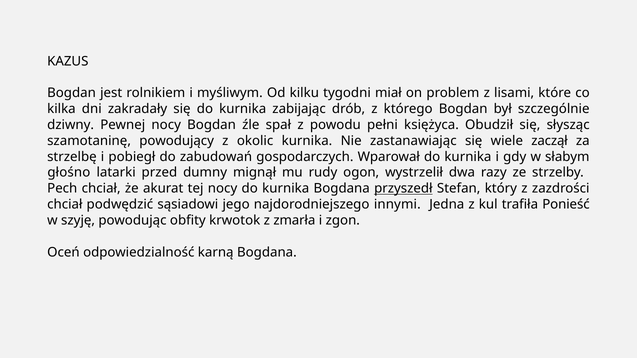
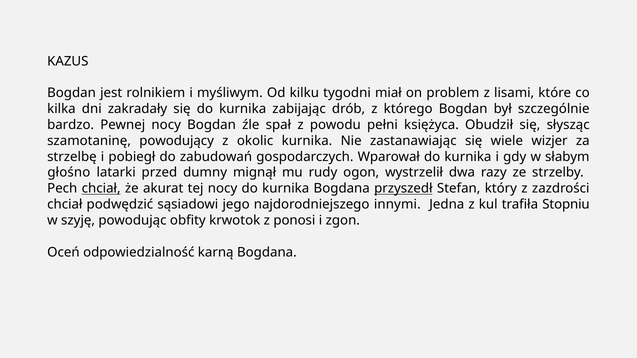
dziwny: dziwny -> bardzo
zaczął: zaczął -> wizjer
chciał at (101, 189) underline: none -> present
Ponieść: Ponieść -> Stopniu
zmarła: zmarła -> ponosi
